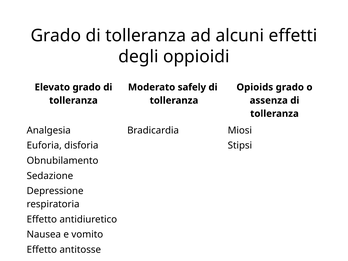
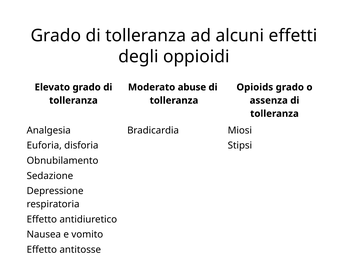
safely: safely -> abuse
